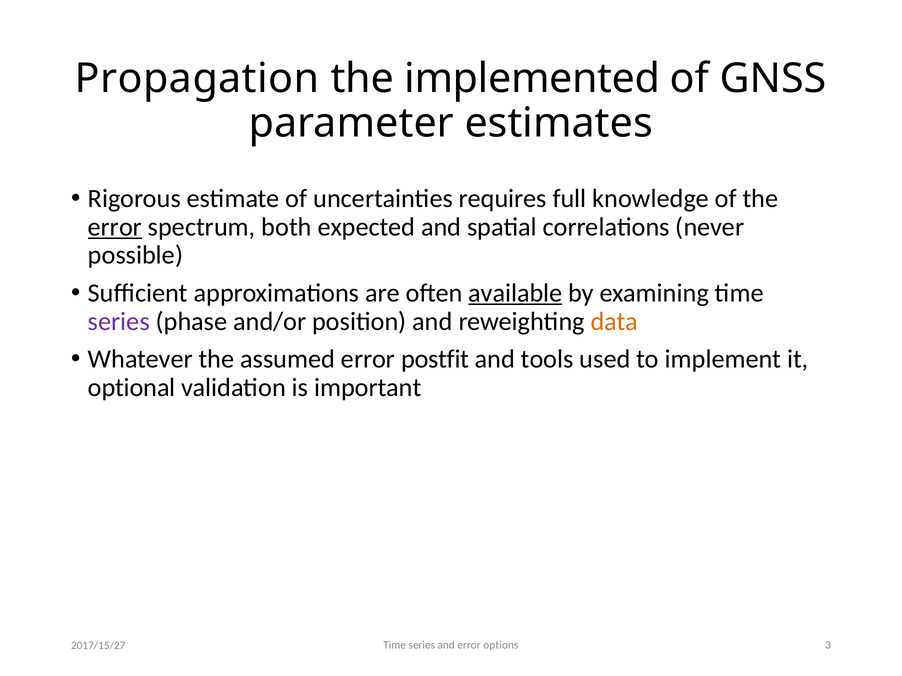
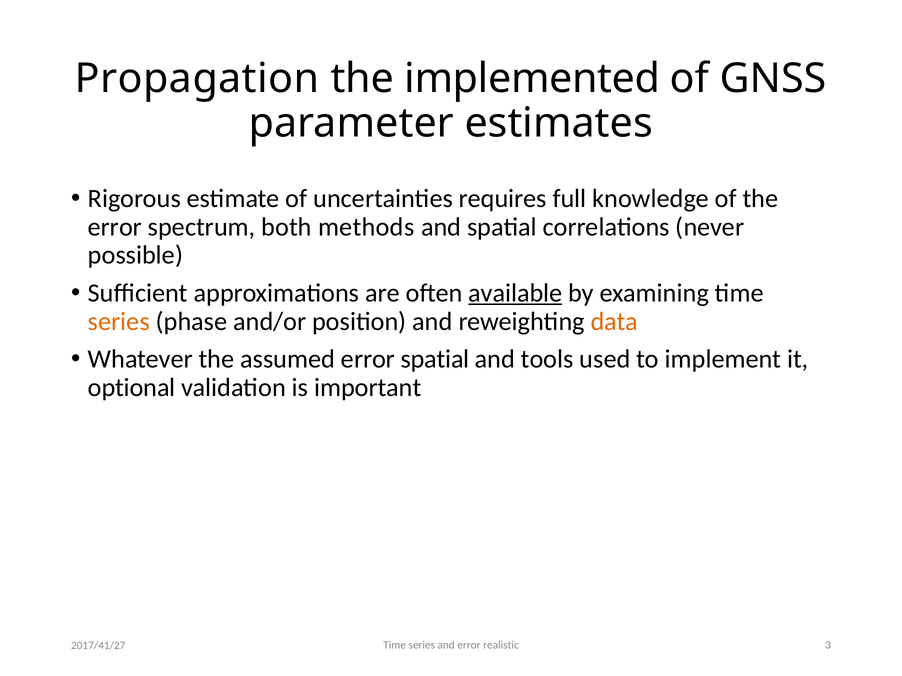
error at (115, 227) underline: present -> none
expected: expected -> methods
series at (119, 322) colour: purple -> orange
error postfit: postfit -> spatial
options: options -> realistic
2017/15/27: 2017/15/27 -> 2017/41/27
